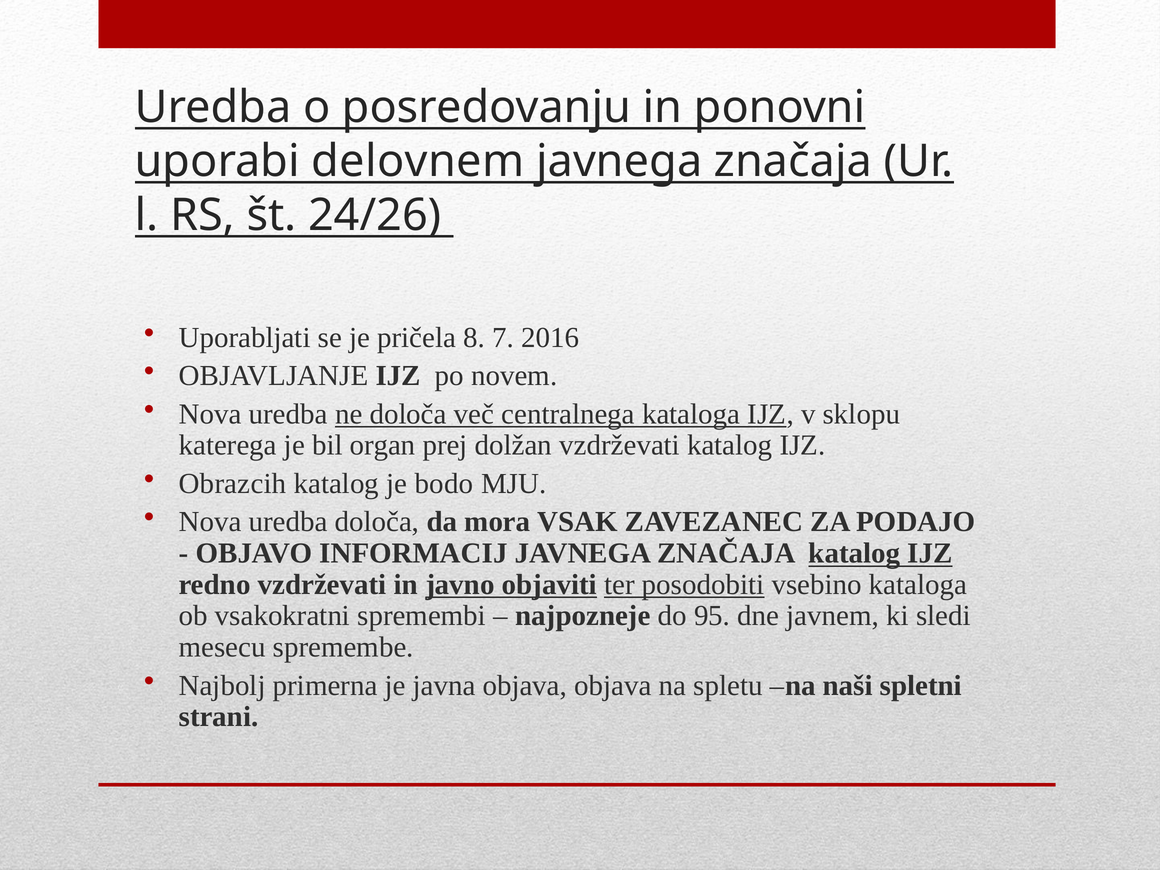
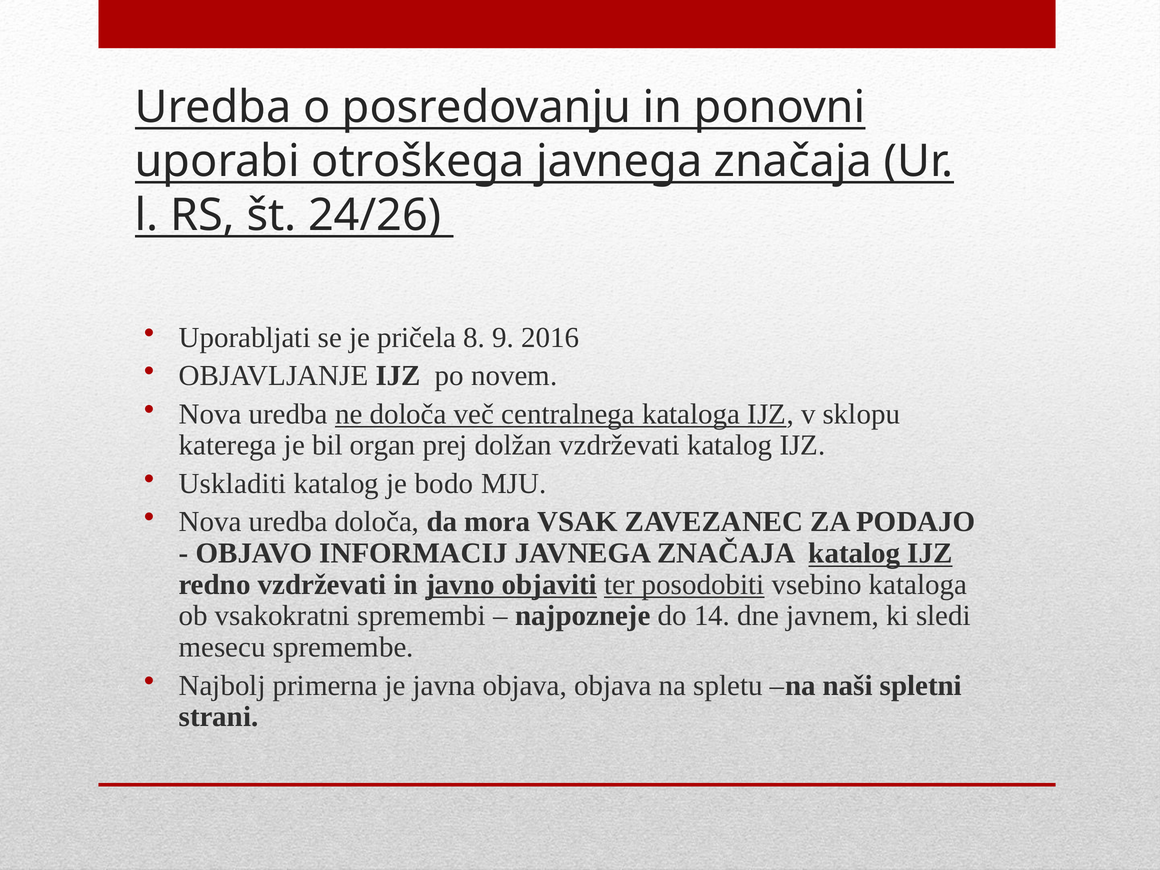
delovnem: delovnem -> otroškega
7: 7 -> 9
Obrazcih: Obrazcih -> Uskladiti
95: 95 -> 14
